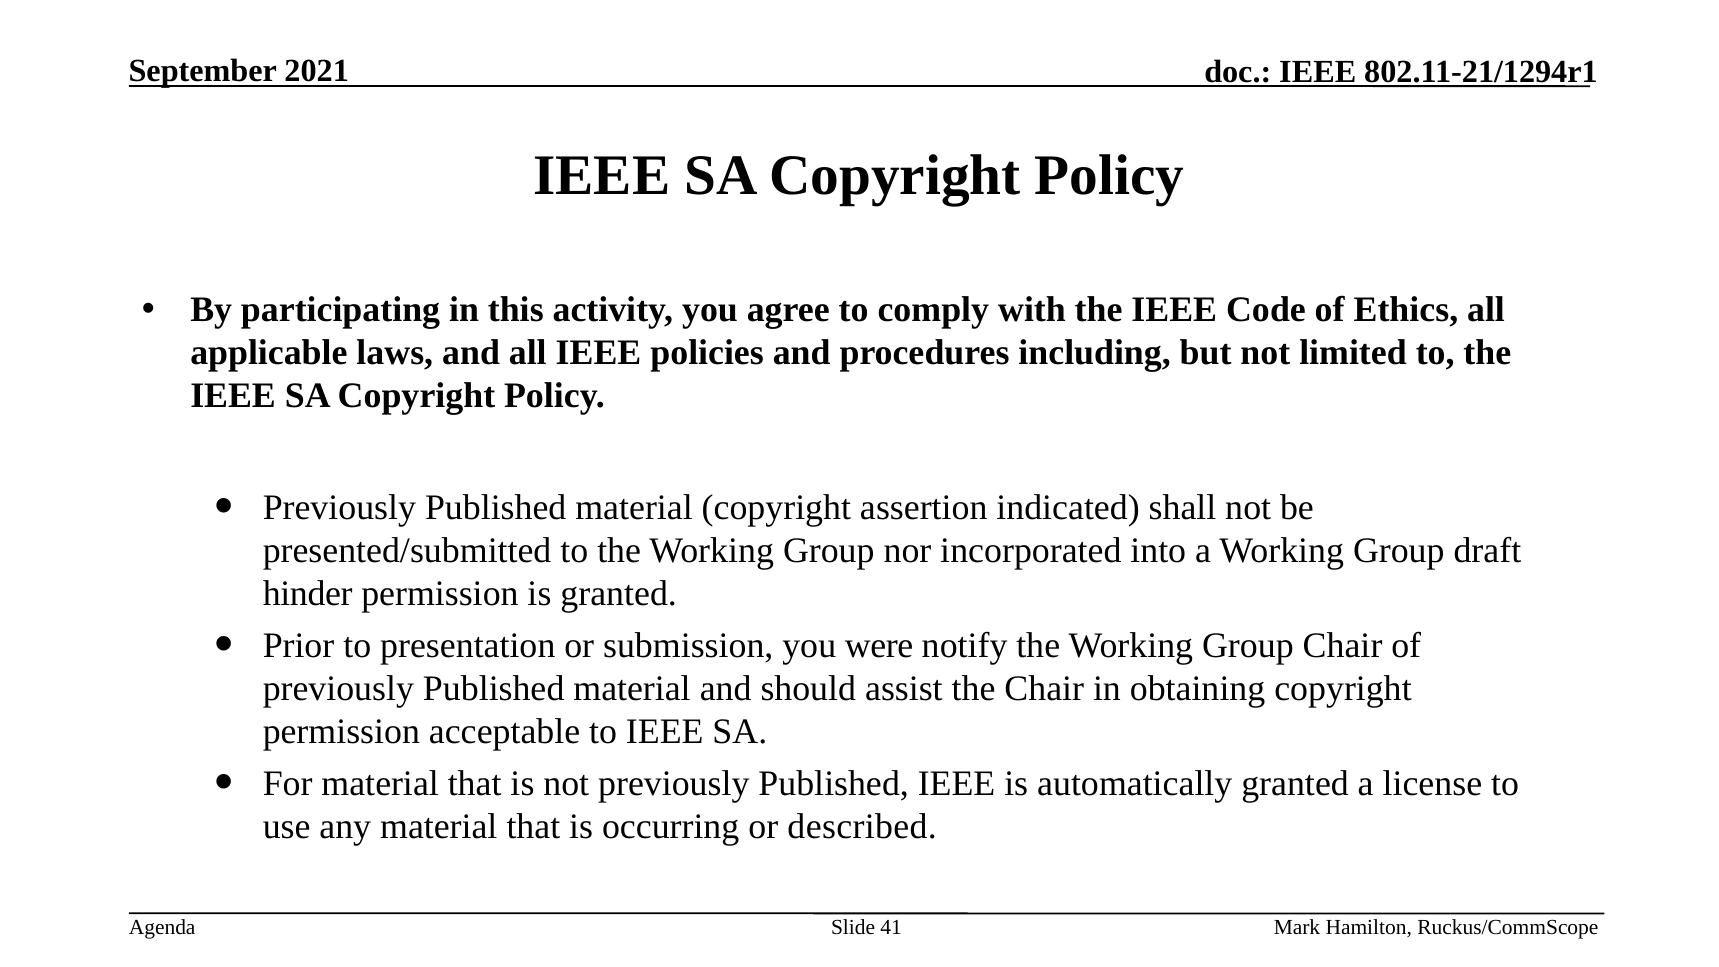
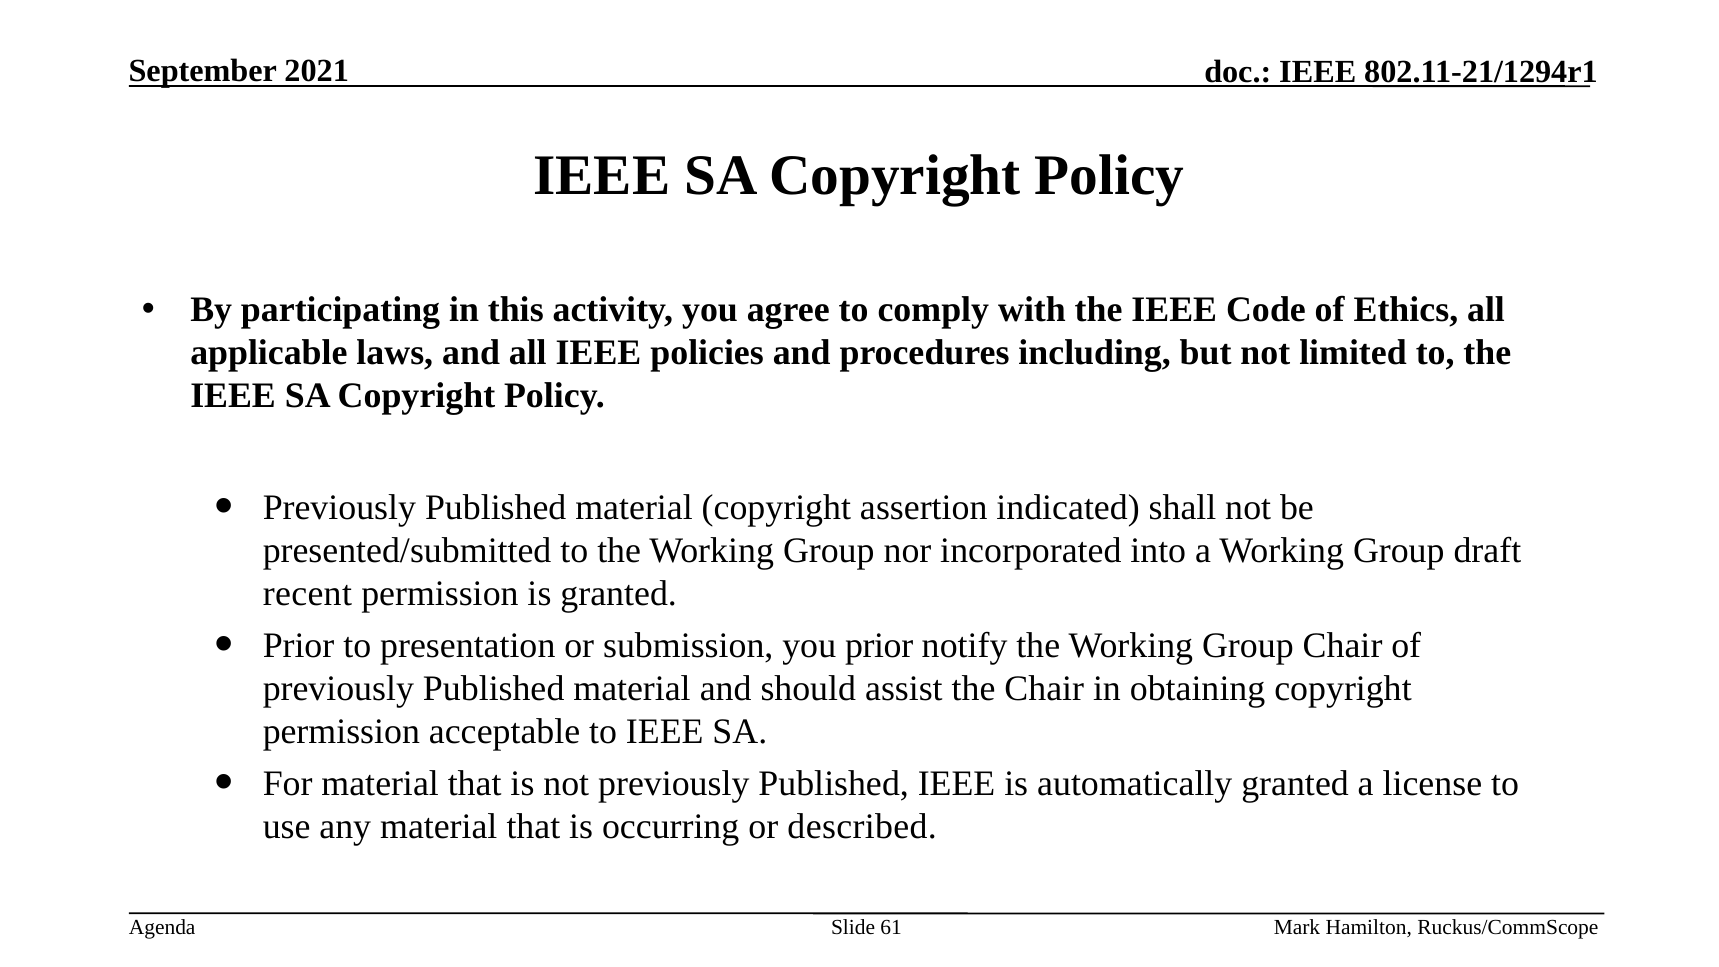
hinder: hinder -> recent
you were: were -> prior
41: 41 -> 61
